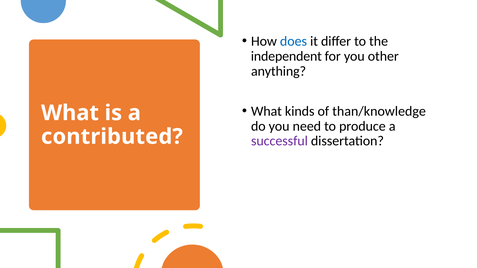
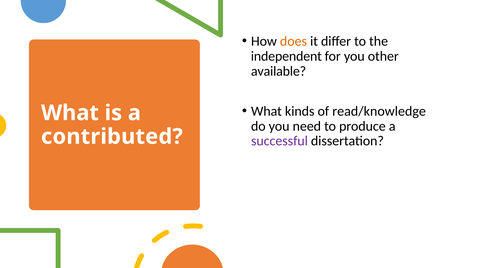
does colour: blue -> orange
anything: anything -> available
than/knowledge: than/knowledge -> read/knowledge
